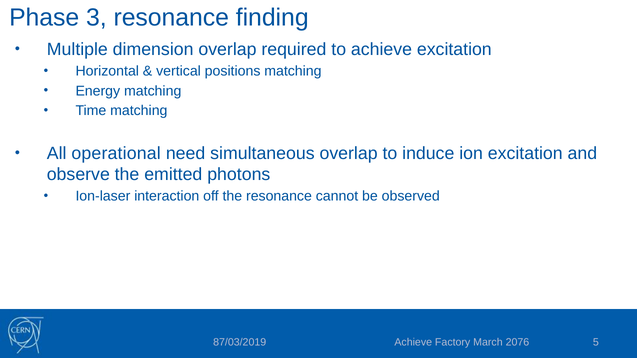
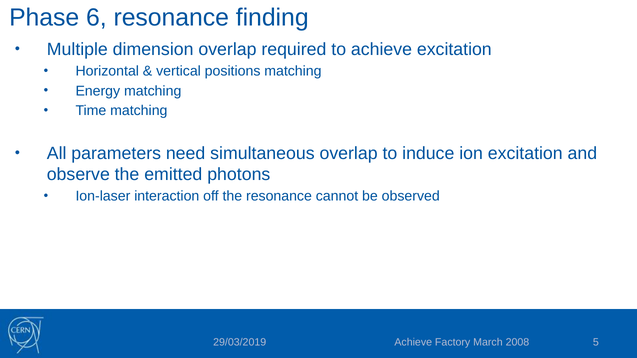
3: 3 -> 6
operational: operational -> parameters
2076: 2076 -> 2008
87/03/2019: 87/03/2019 -> 29/03/2019
